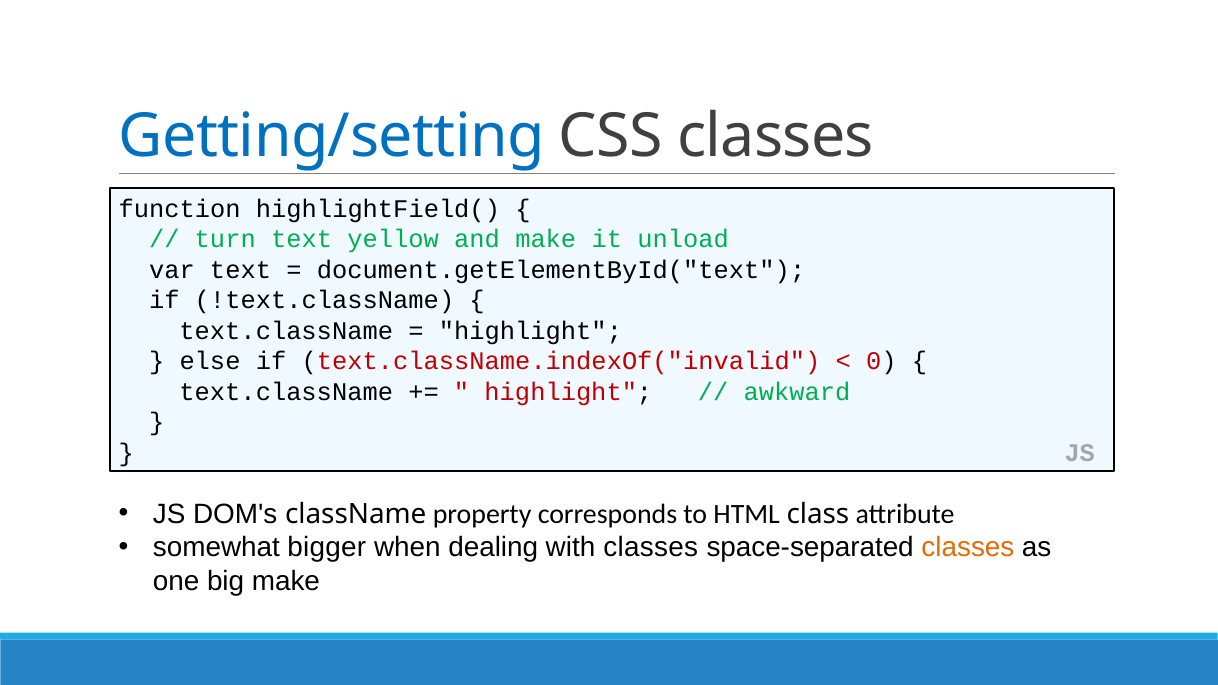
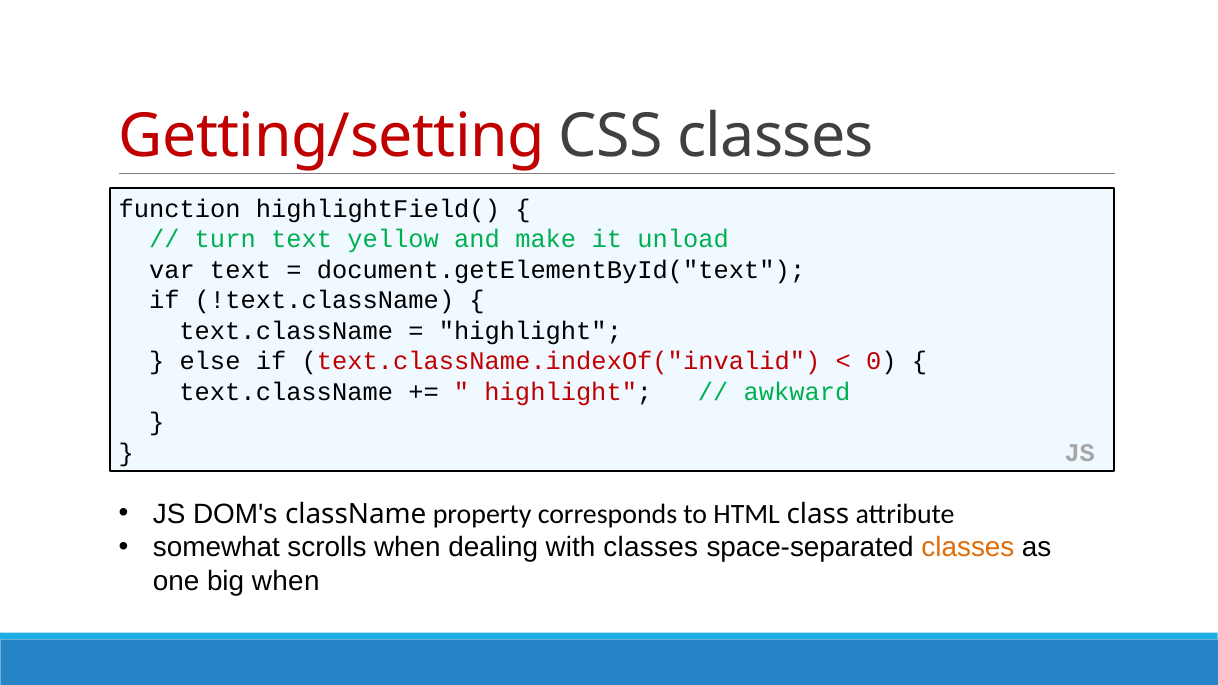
Getting/setting colour: blue -> red
bigger: bigger -> scrolls
big make: make -> when
